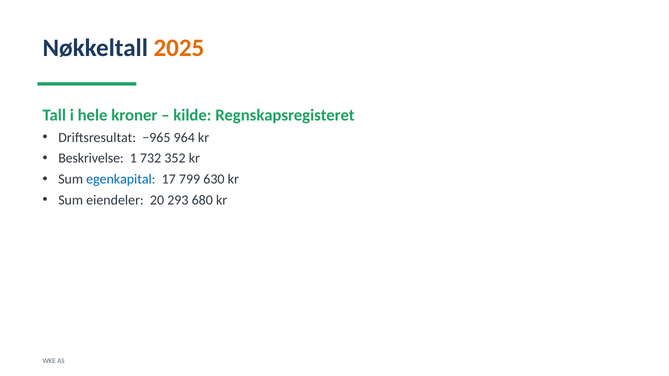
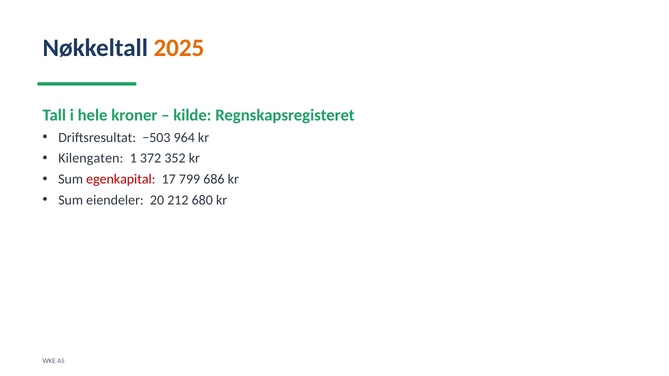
−965: −965 -> −503
Beskrivelse: Beskrivelse -> Kilengaten
732: 732 -> 372
egenkapital colour: blue -> red
630: 630 -> 686
293: 293 -> 212
